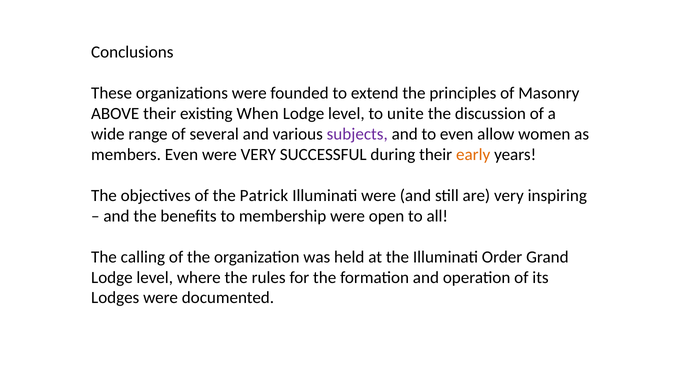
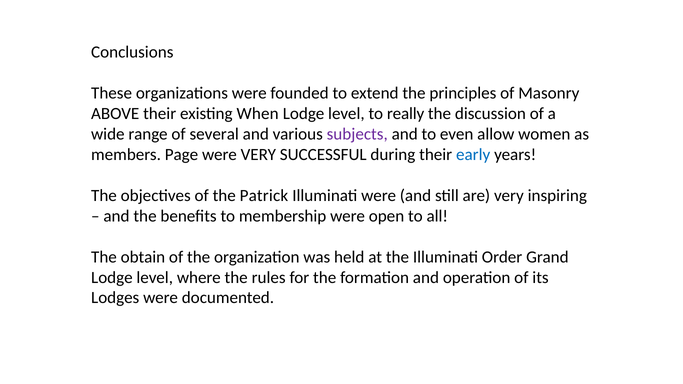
unite: unite -> really
members Even: Even -> Page
early colour: orange -> blue
calling: calling -> obtain
